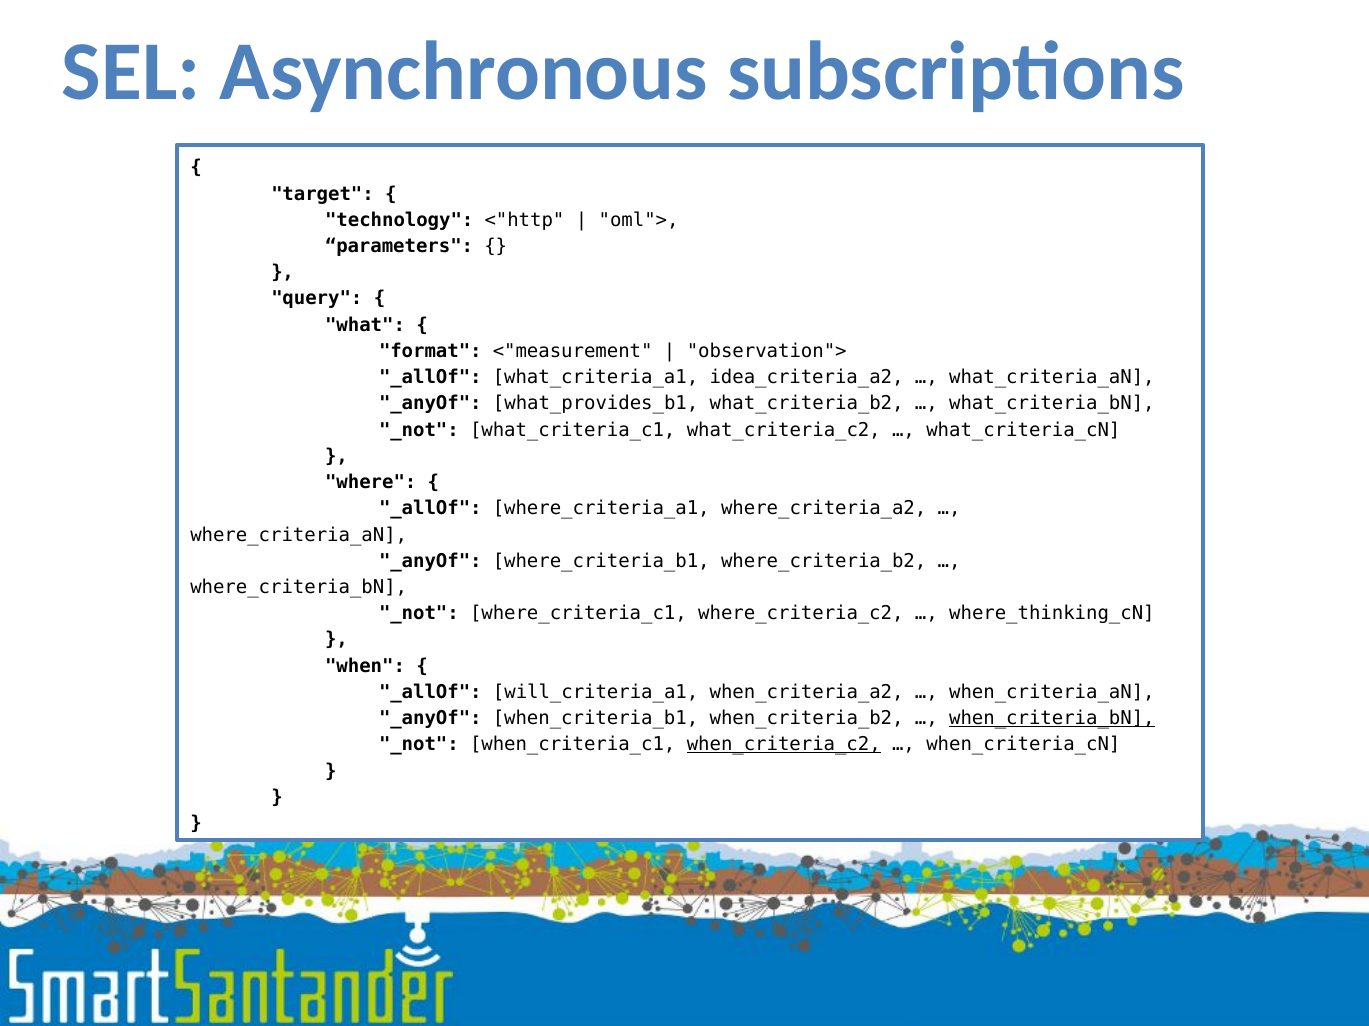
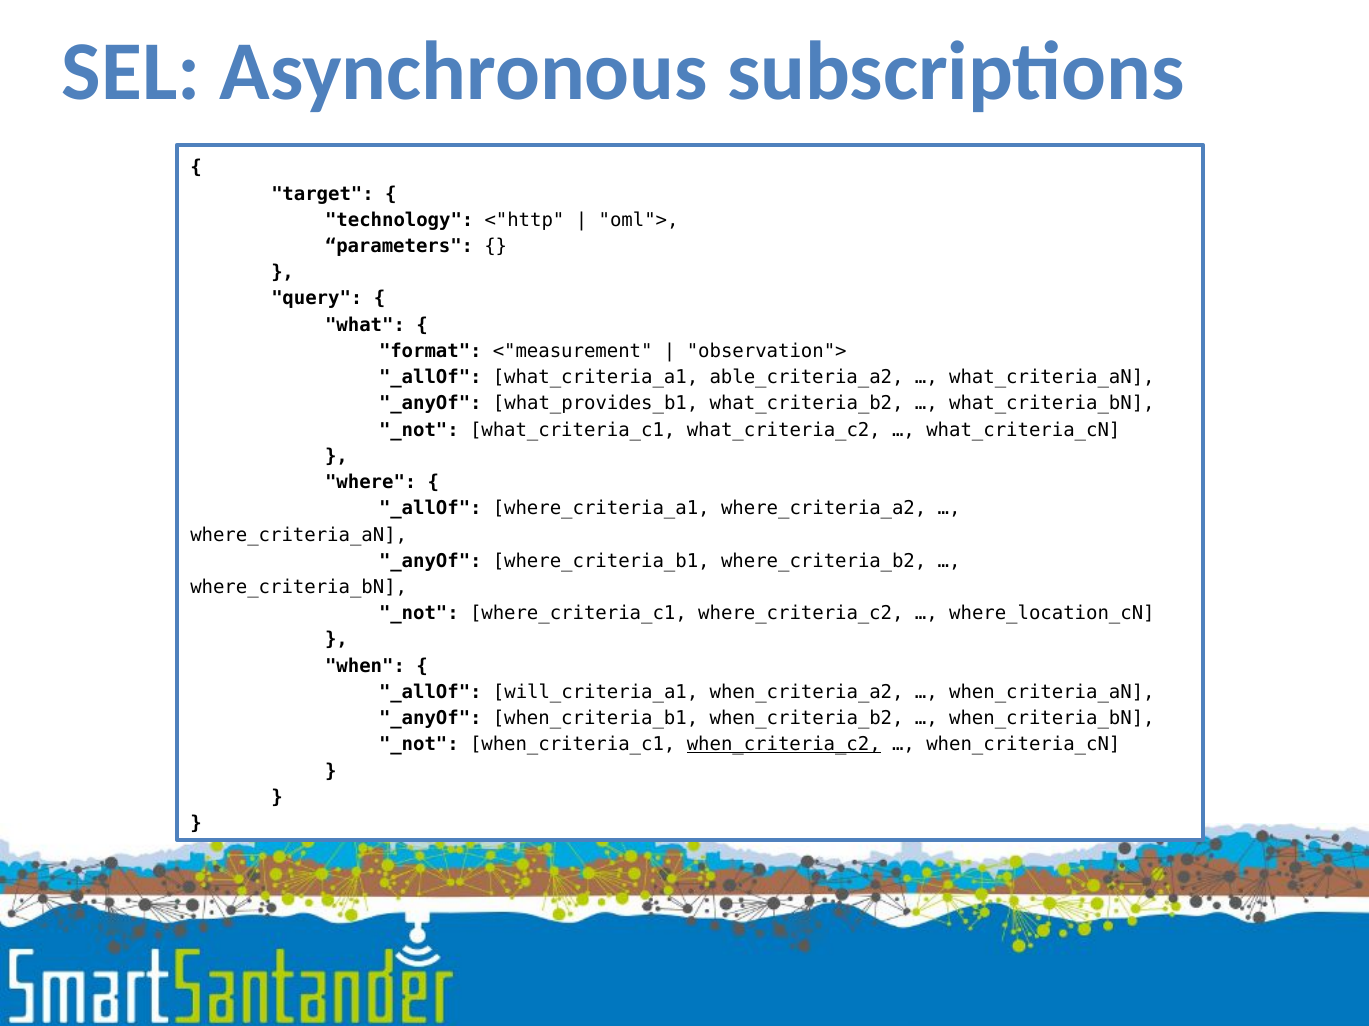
idea_criteria_a2: idea_criteria_a2 -> able_criteria_a2
where_thinking_cN: where_thinking_cN -> where_location_cN
when_criteria_bN underline: present -> none
